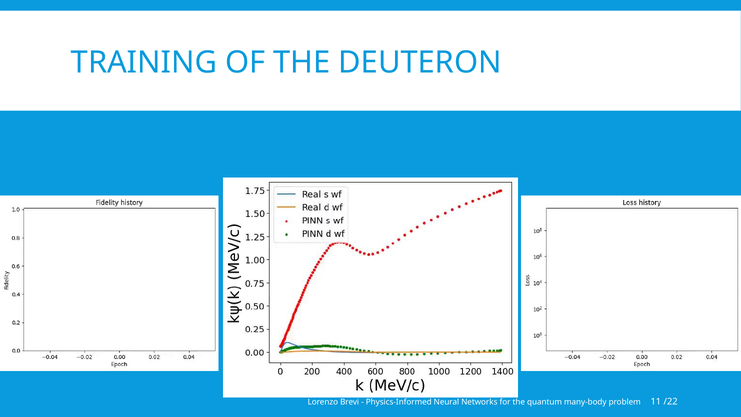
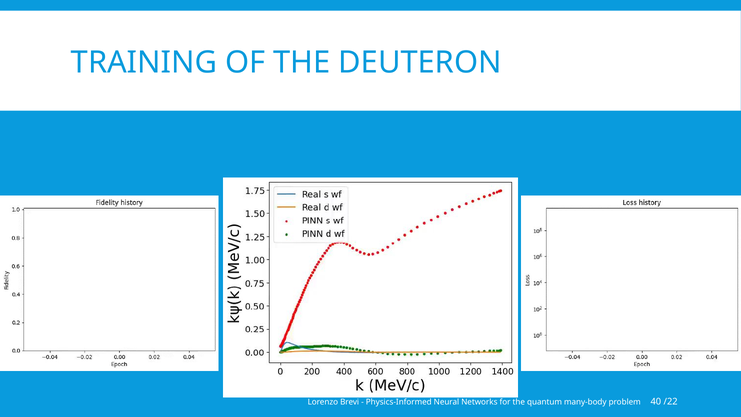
11: 11 -> 40
